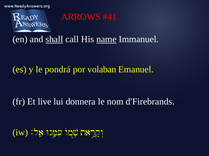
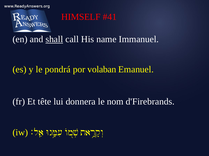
ARROWS: ARROWS -> HIMSELF
name underline: present -> none
live: live -> tête
